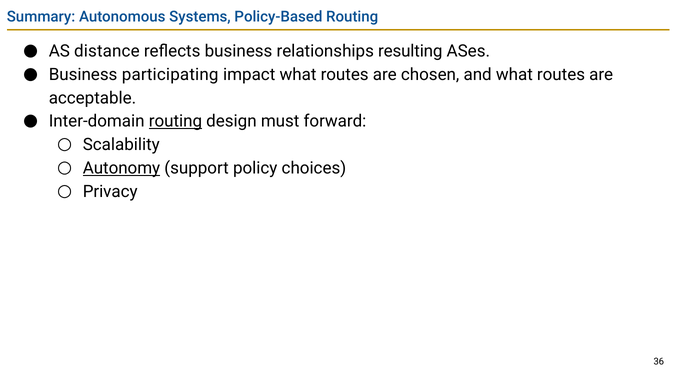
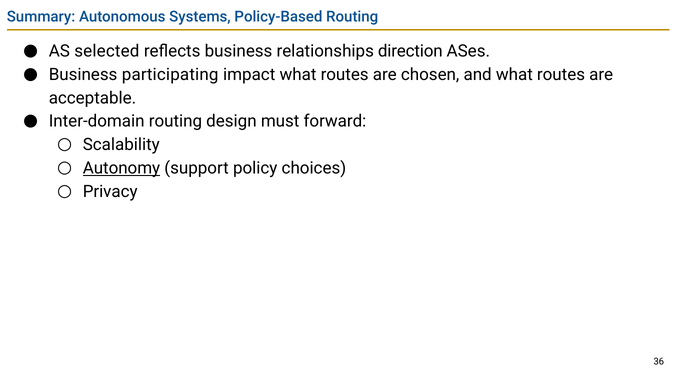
distance: distance -> selected
resulting: resulting -> direction
routing at (175, 122) underline: present -> none
